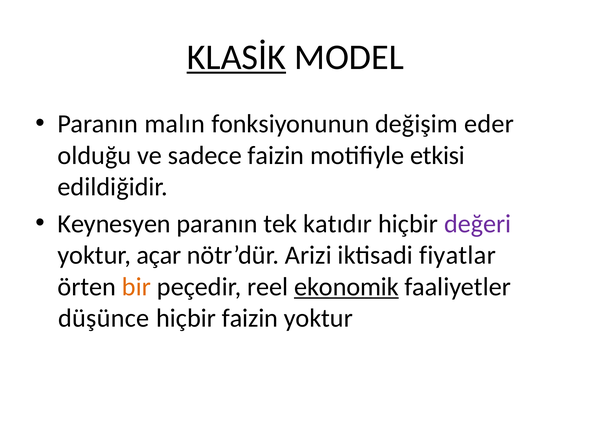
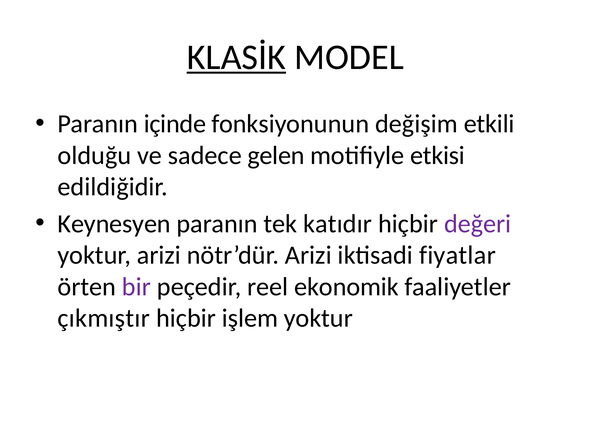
malın: malın -> içinde
eder: eder -> etkili
sadece faizin: faizin -> gelen
yoktur açar: açar -> arizi
bir colour: orange -> purple
ekonomik underline: present -> none
düşünce: düşünce -> çıkmıştır
hiçbir faizin: faizin -> işlem
